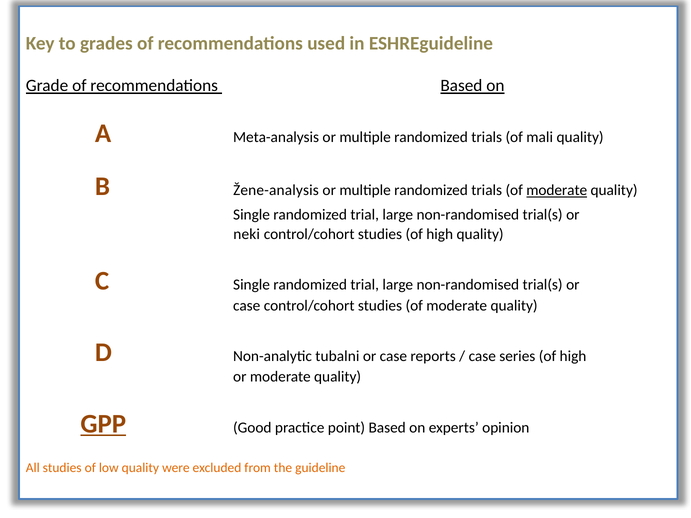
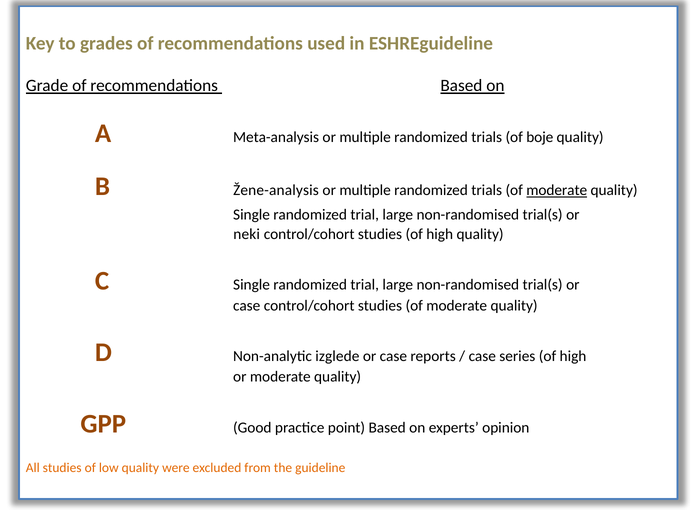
mali: mali -> boje
tubalni: tubalni -> izglede
GPP underline: present -> none
